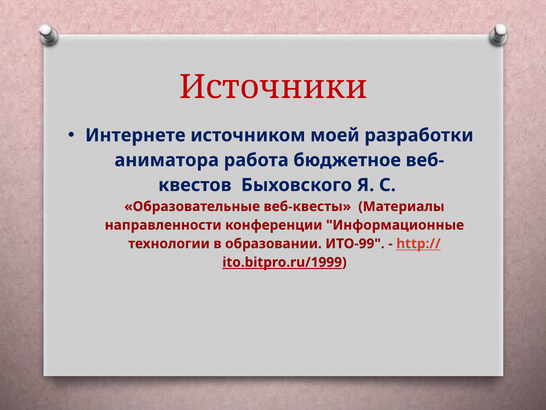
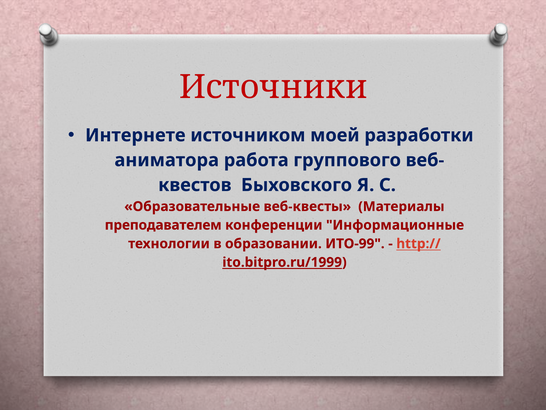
бюджетное: бюджетное -> группового
направленности: направленности -> преподавателем
